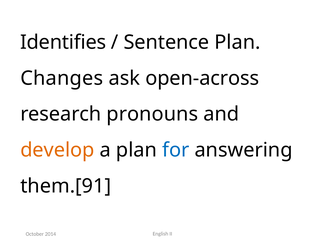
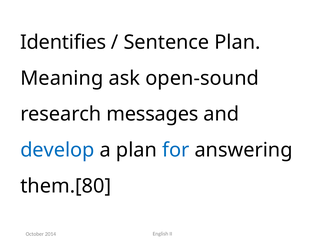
Changes: Changes -> Meaning
open-across: open-across -> open-sound
pronouns: pronouns -> messages
develop colour: orange -> blue
them.[91: them.[91 -> them.[80
